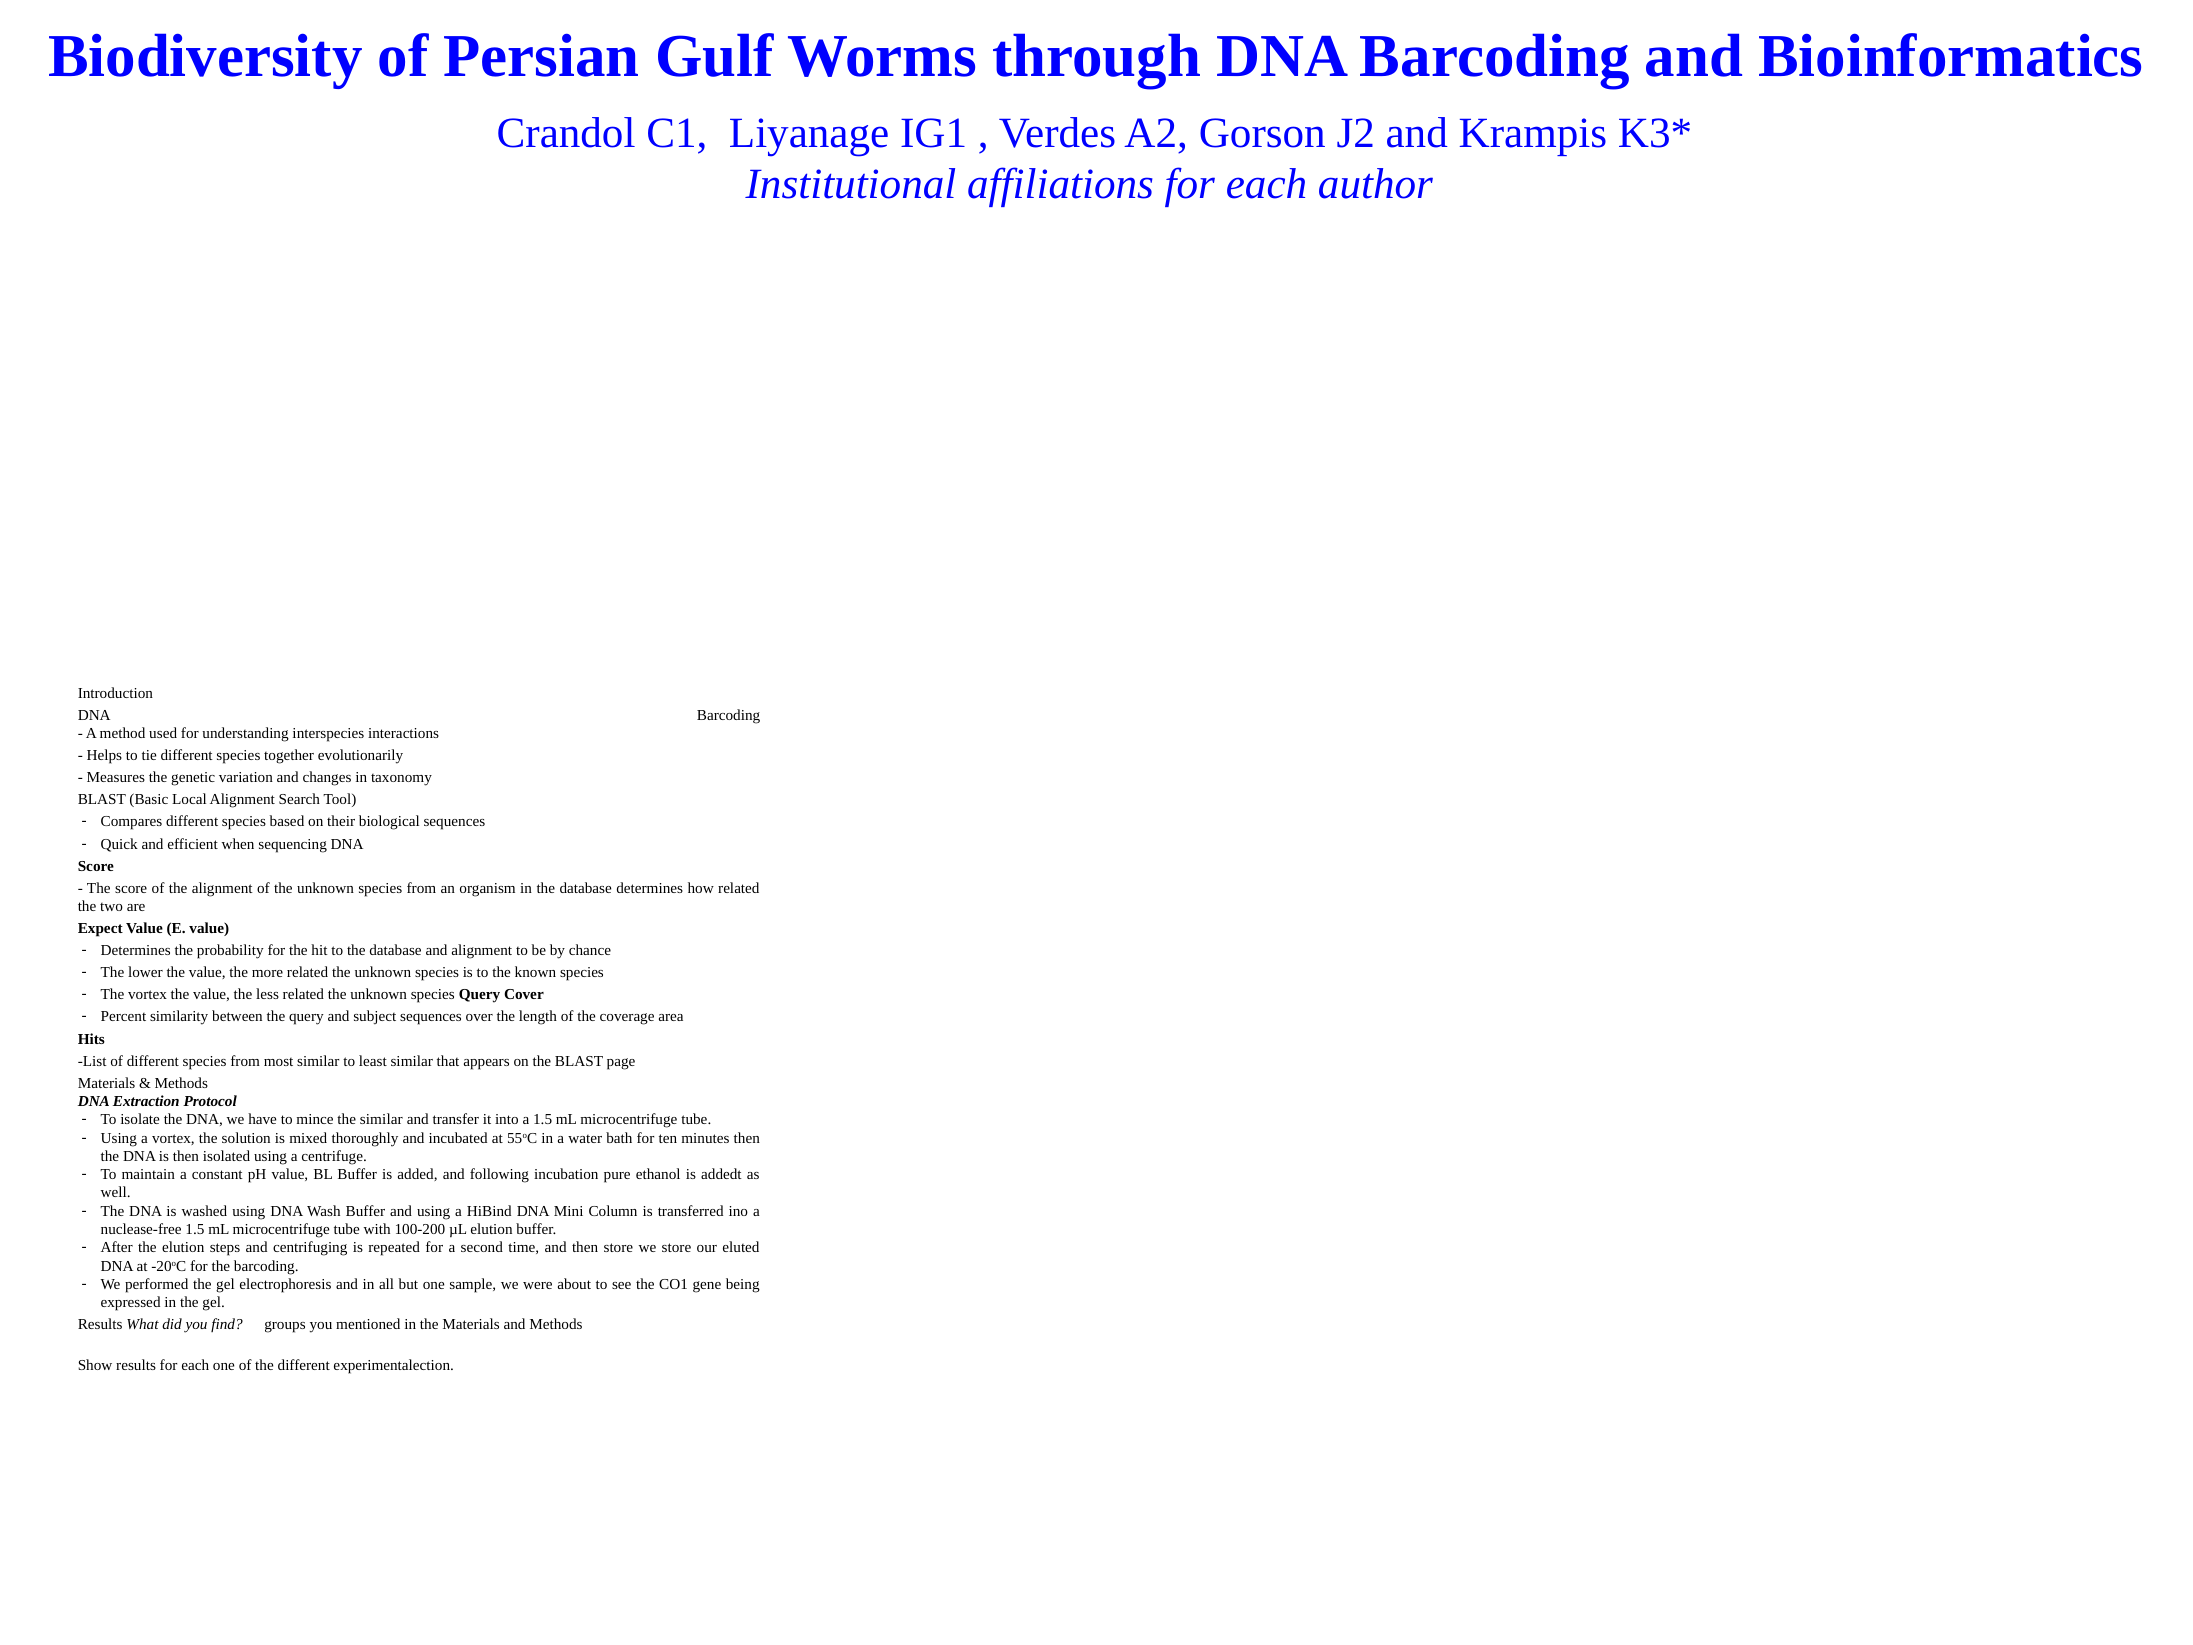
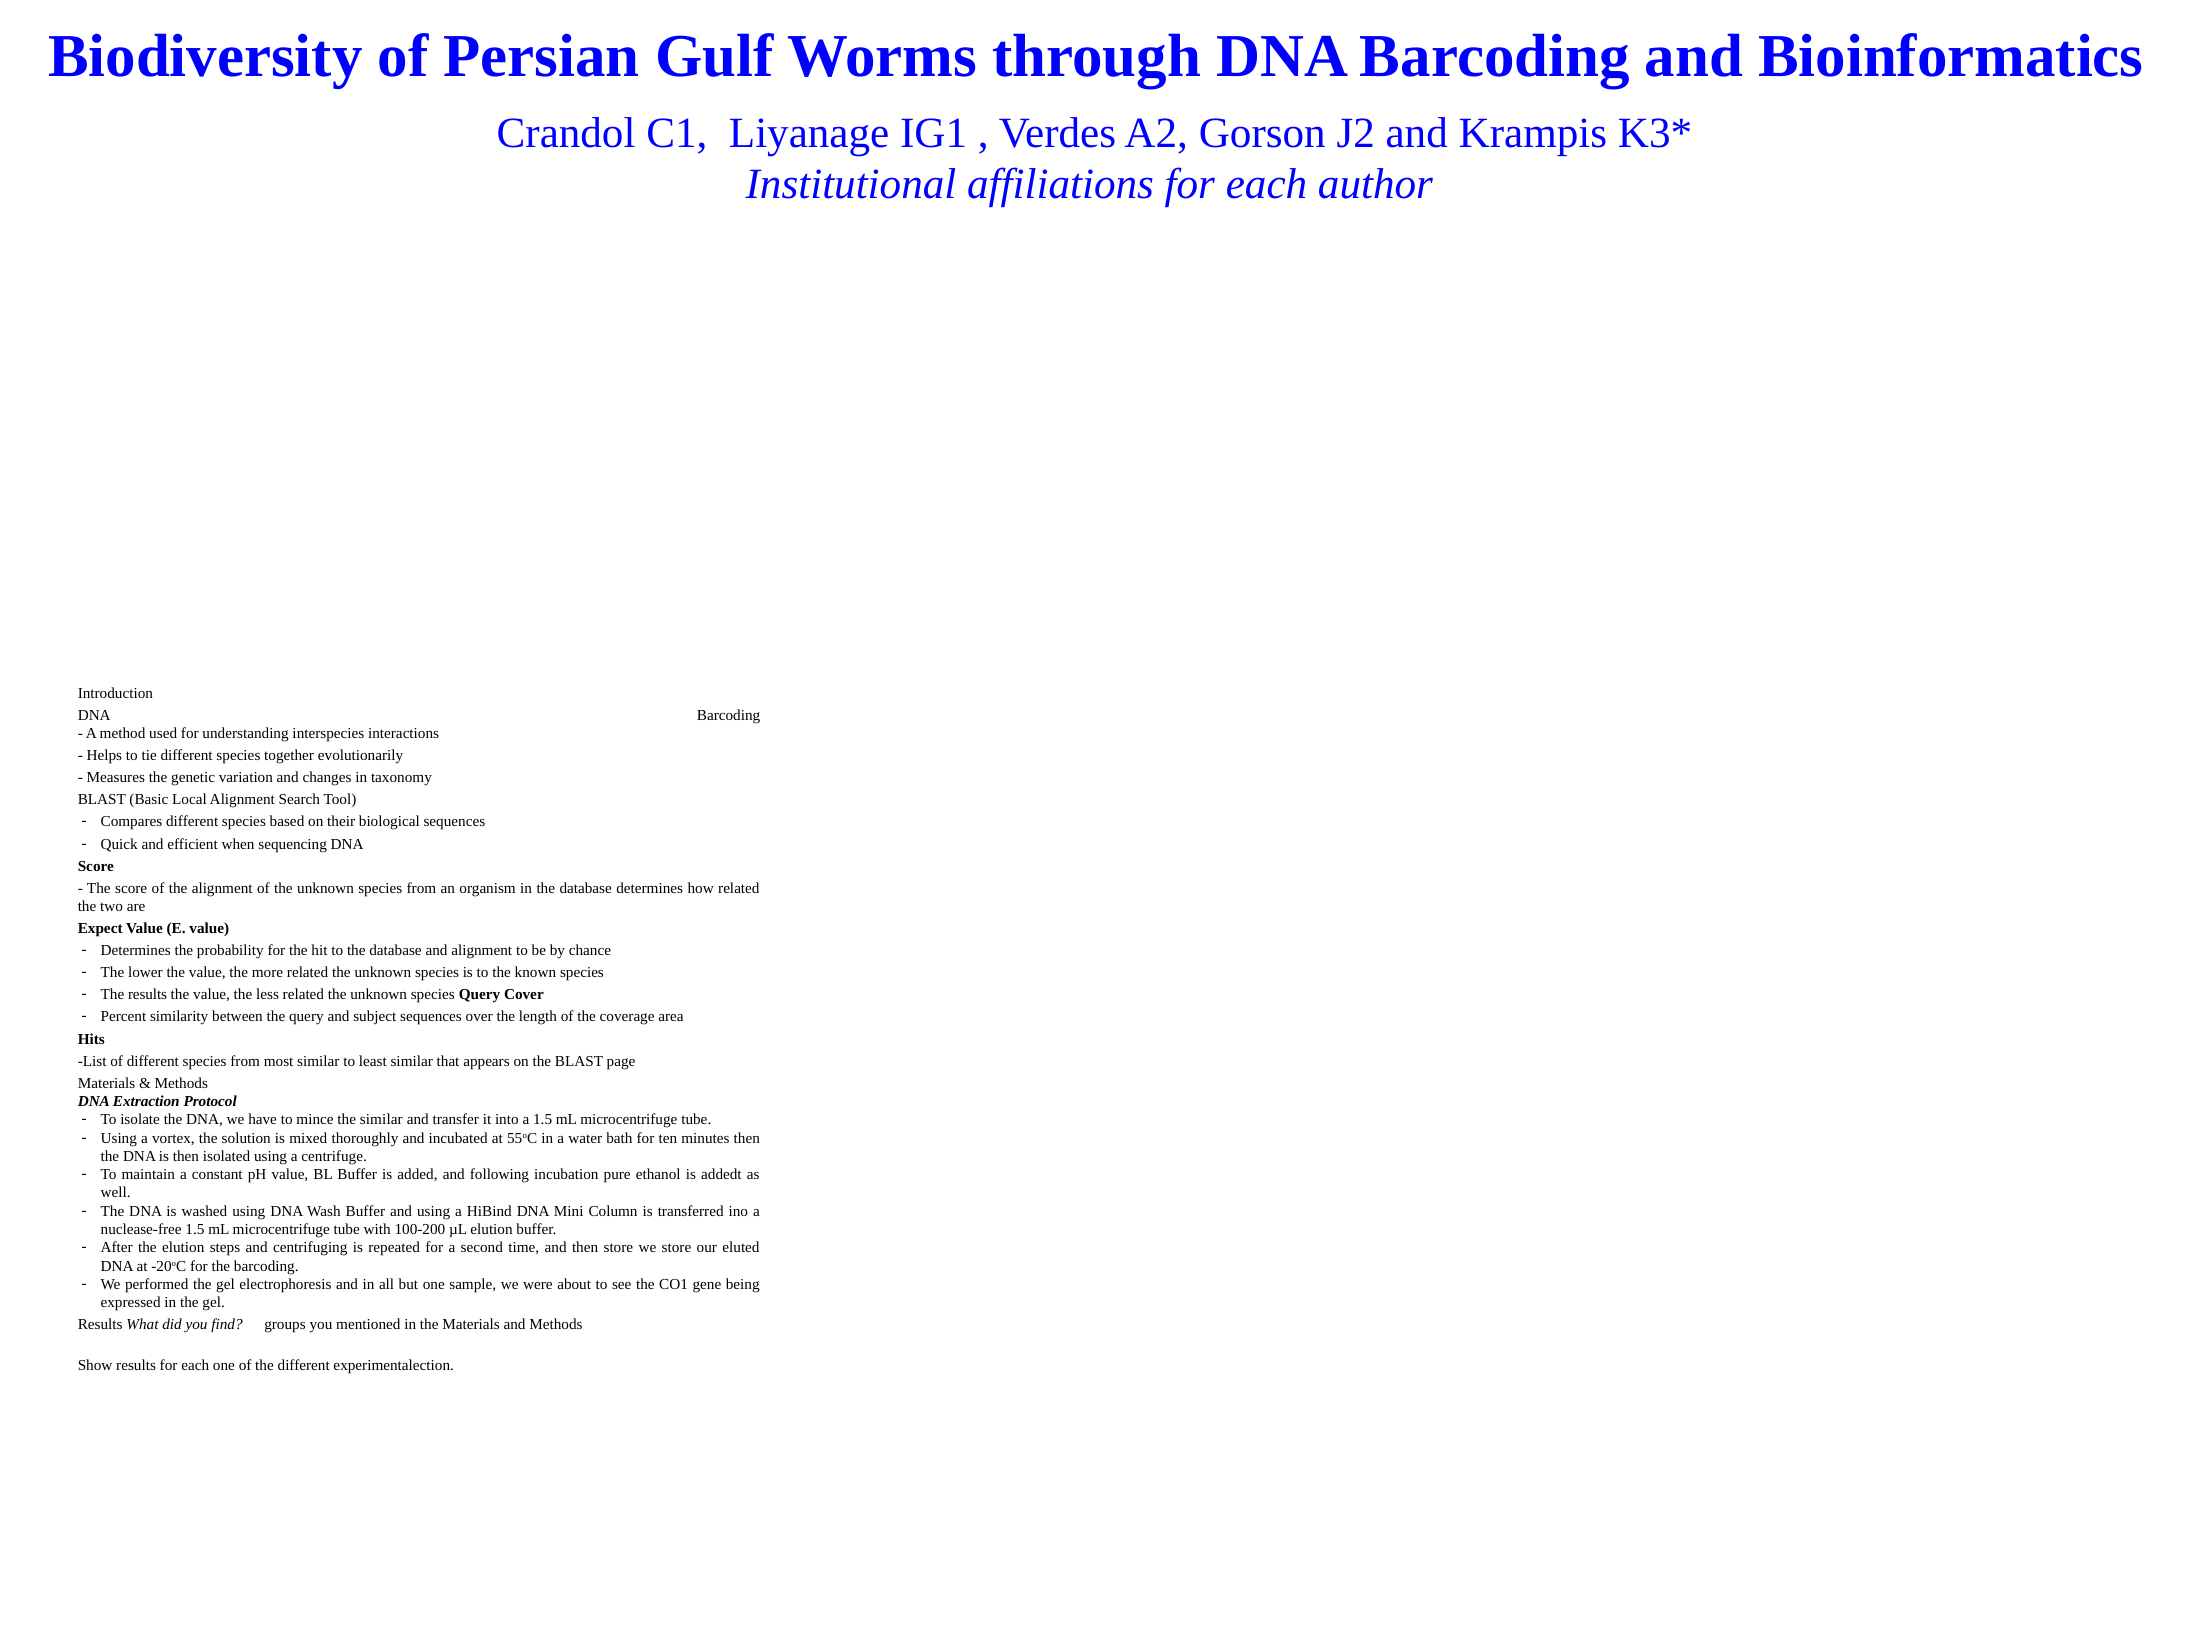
The vortex: vortex -> results
